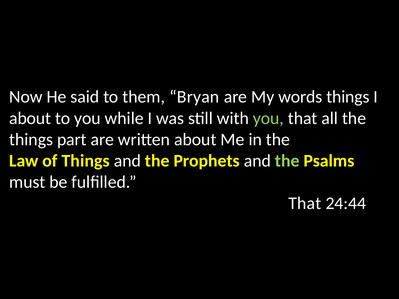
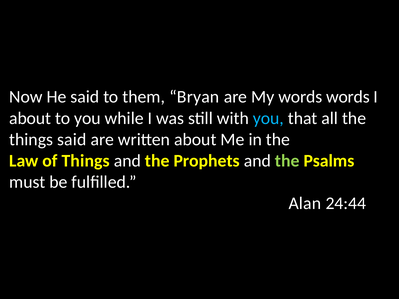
words things: things -> words
you at (268, 118) colour: light green -> light blue
things part: part -> said
That at (305, 203): That -> Alan
